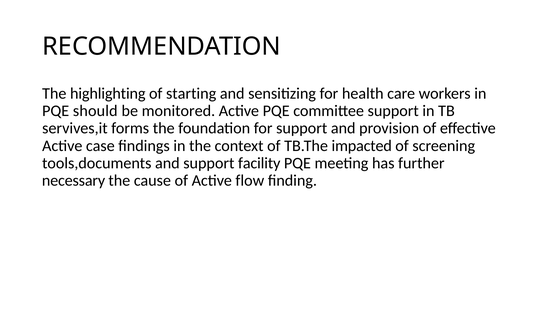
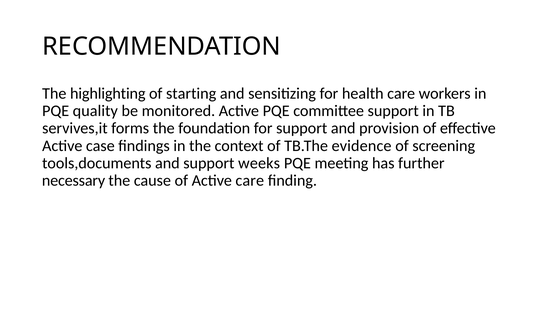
should: should -> quality
impacted: impacted -> evidence
facility: facility -> weeks
Active flow: flow -> care
